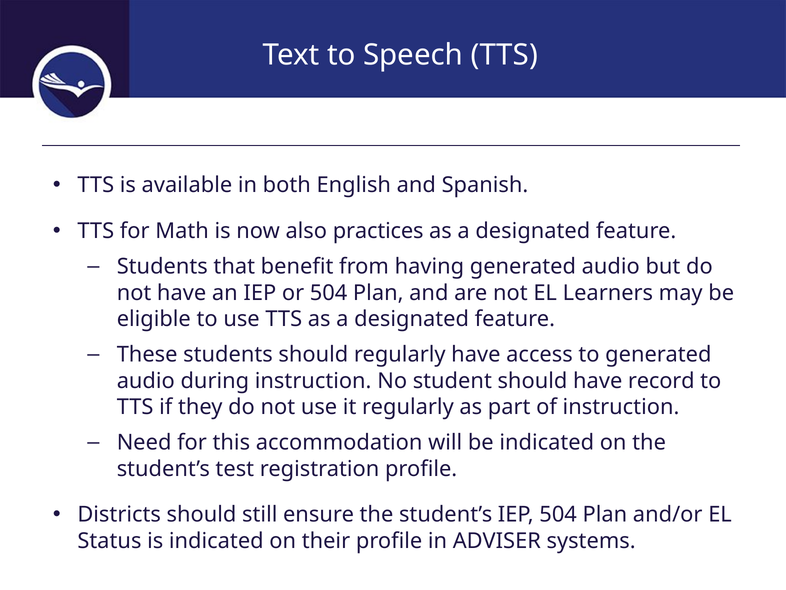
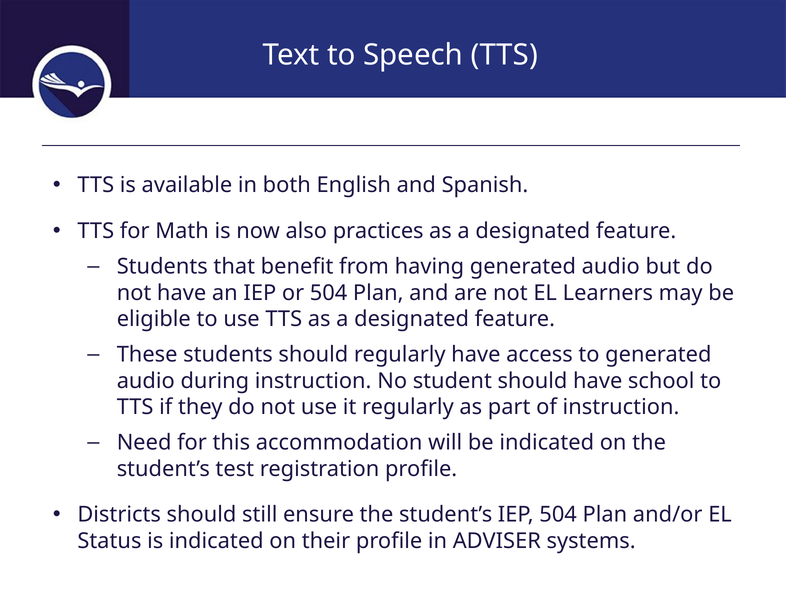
record: record -> school
